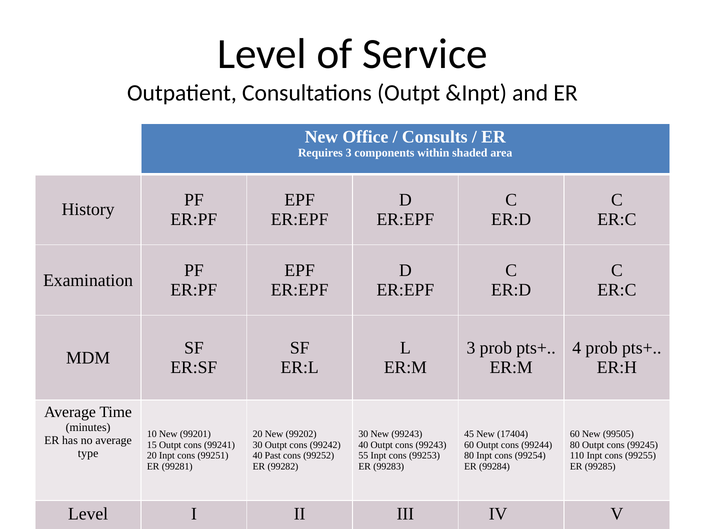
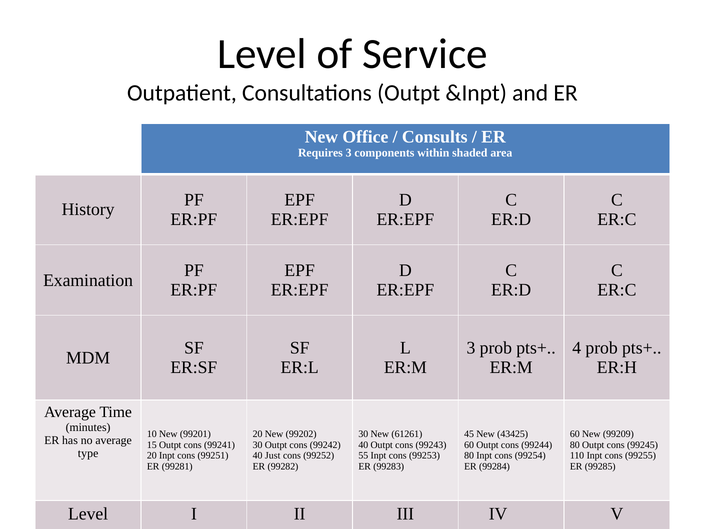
New 99243: 99243 -> 61261
17404: 17404 -> 43425
99505: 99505 -> 99209
Past: Past -> Just
